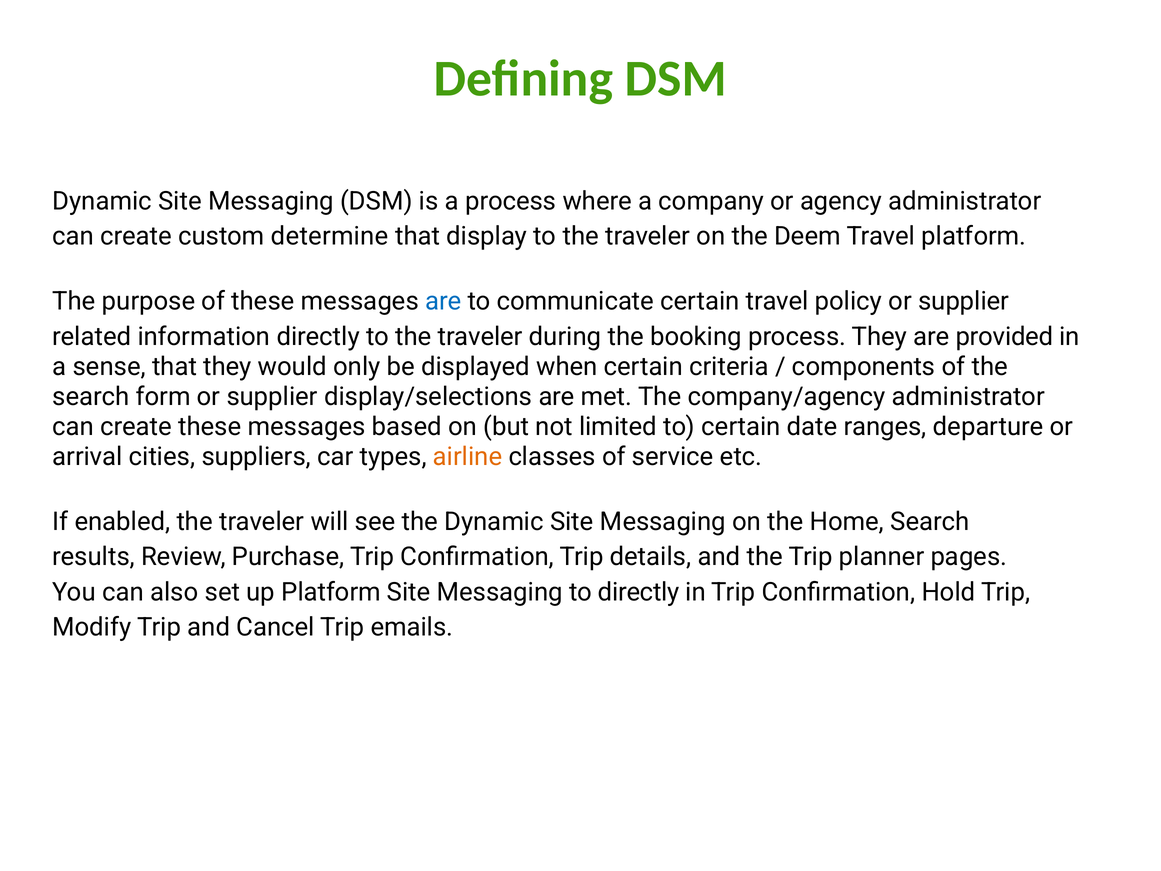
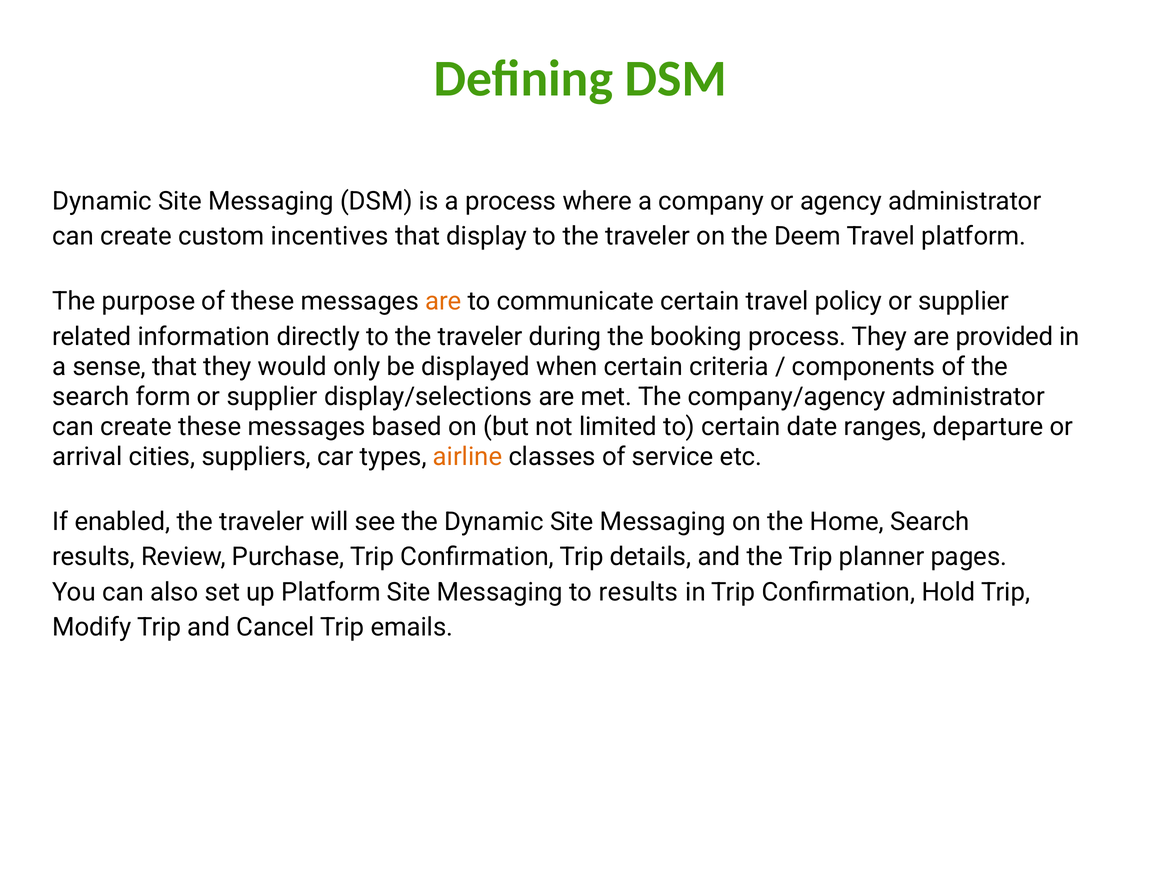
determine: determine -> incentives
are at (443, 301) colour: blue -> orange
to directly: directly -> results
